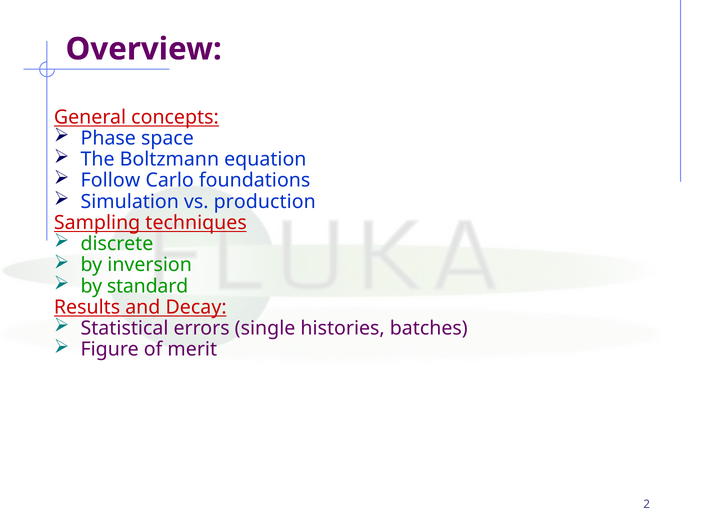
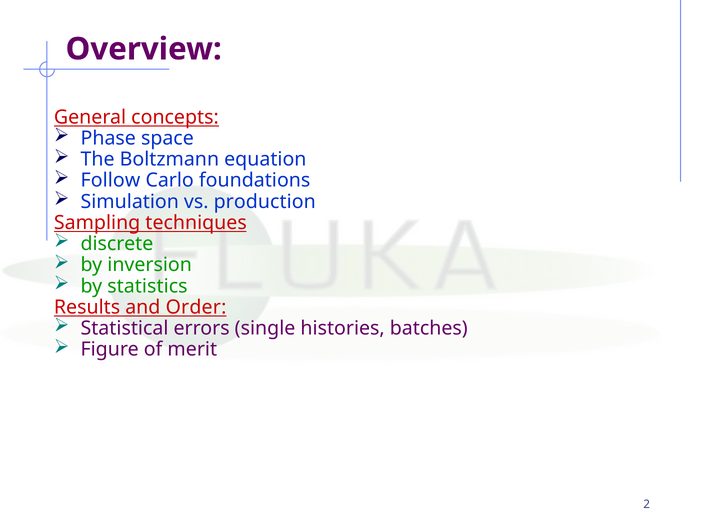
standard: standard -> statistics
Decay: Decay -> Order
